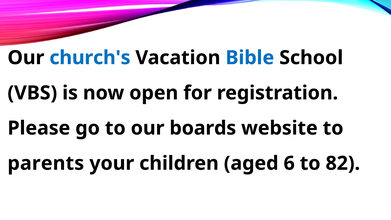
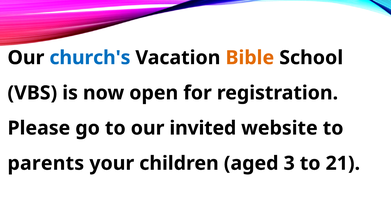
Bible colour: blue -> orange
boards: boards -> invited
6: 6 -> 3
82: 82 -> 21
